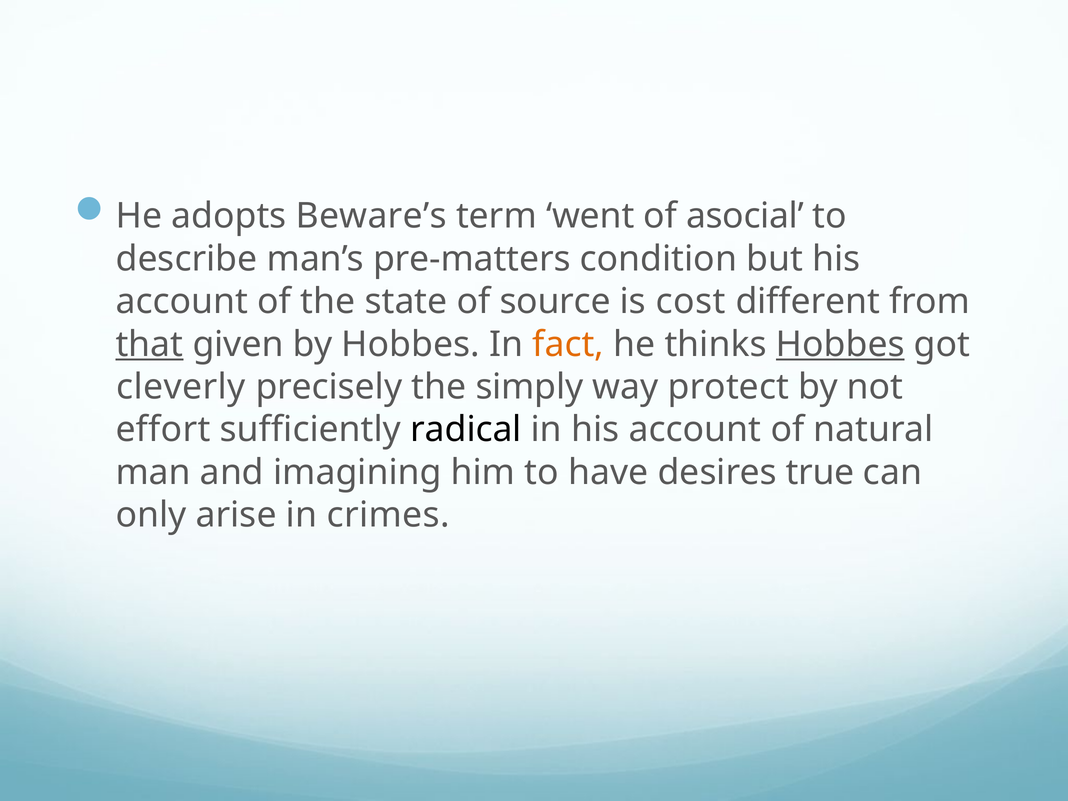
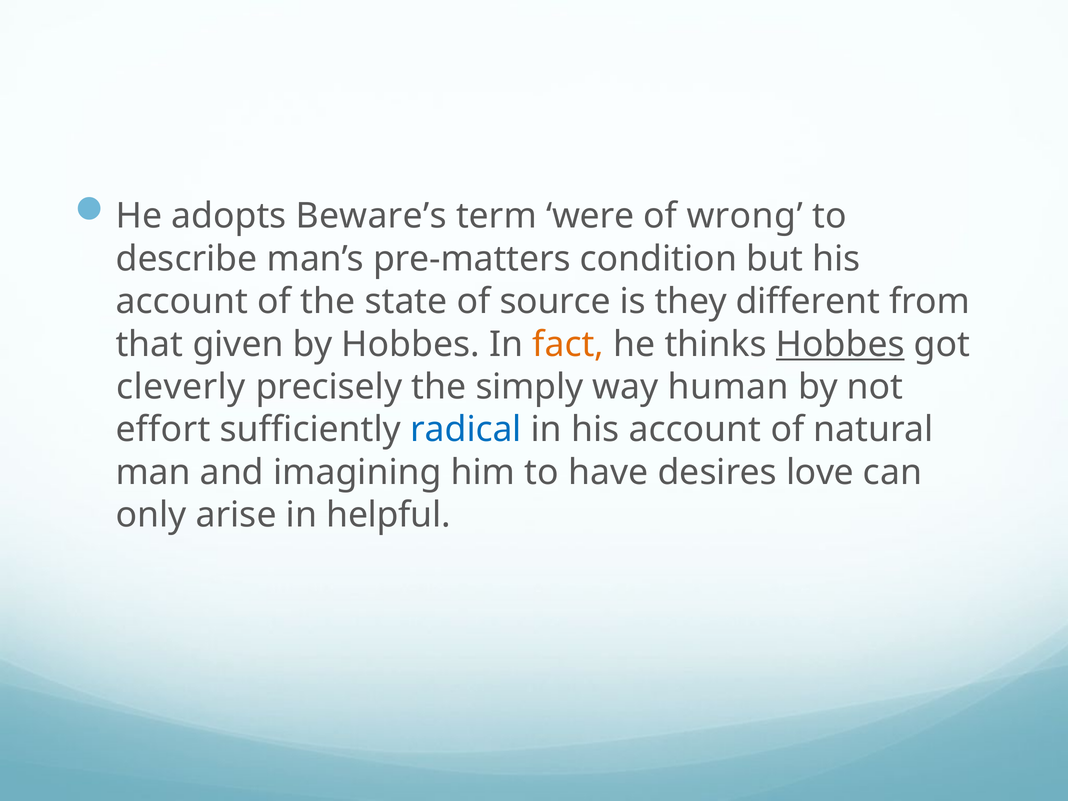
went: went -> were
asocial: asocial -> wrong
cost: cost -> they
that underline: present -> none
protect: protect -> human
radical colour: black -> blue
true: true -> love
crimes: crimes -> helpful
